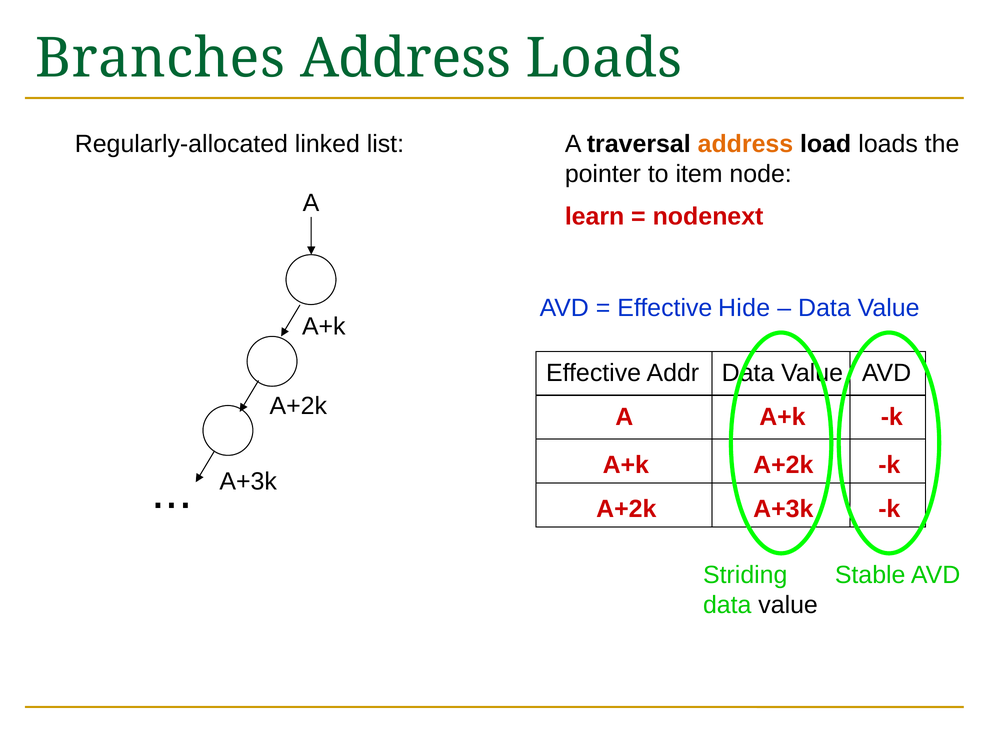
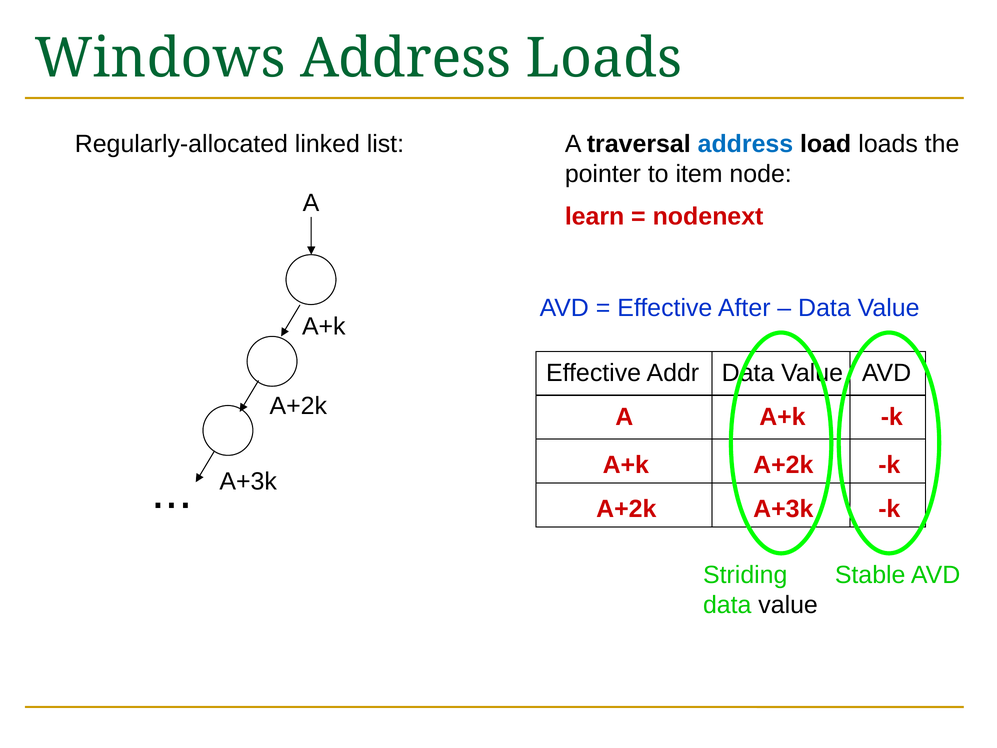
Branches: Branches -> Windows
address at (745, 144) colour: orange -> blue
Hide: Hide -> After
